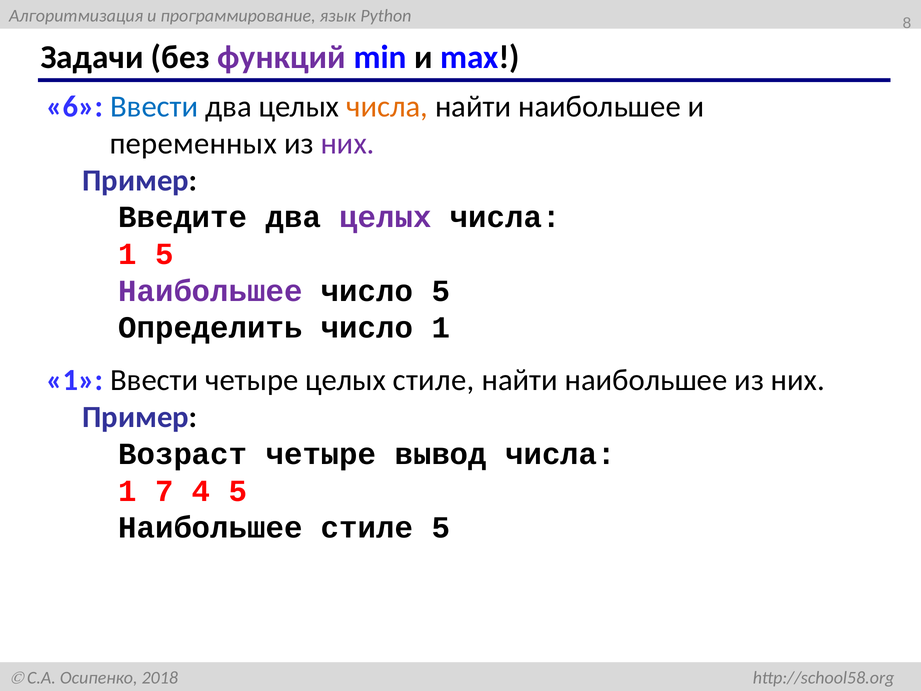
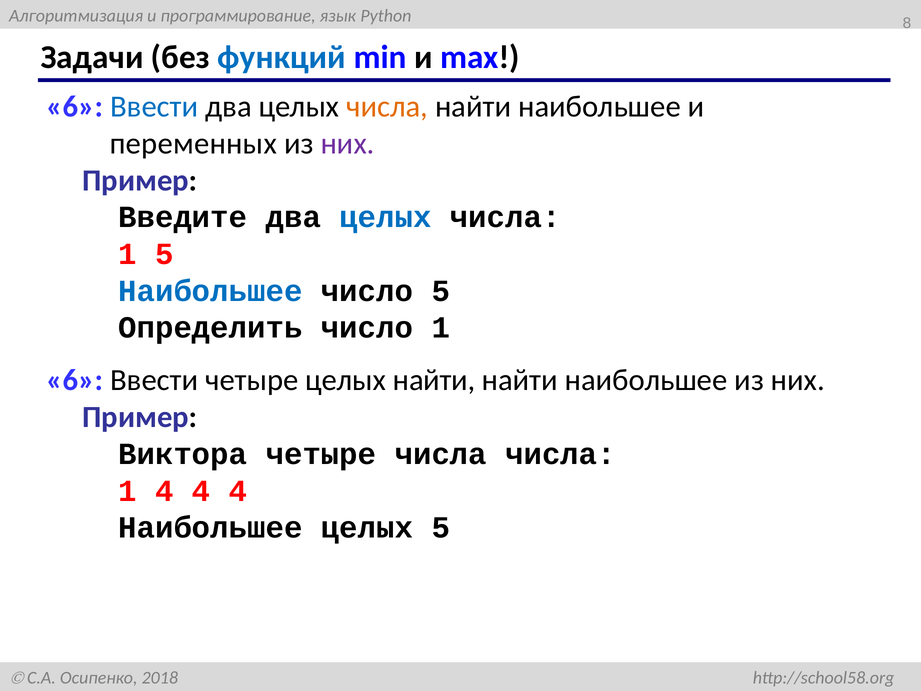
функций colour: purple -> blue
целых at (385, 217) colour: purple -> blue
Наибольшее at (210, 291) colour: purple -> blue
1 at (75, 380): 1 -> 6
целых стиле: стиле -> найти
Возраст: Возраст -> Виктора
четыре вывод: вывод -> числа
1 7: 7 -> 4
5 at (238, 491): 5 -> 4
Наибольшее стиле: стиле -> целых
